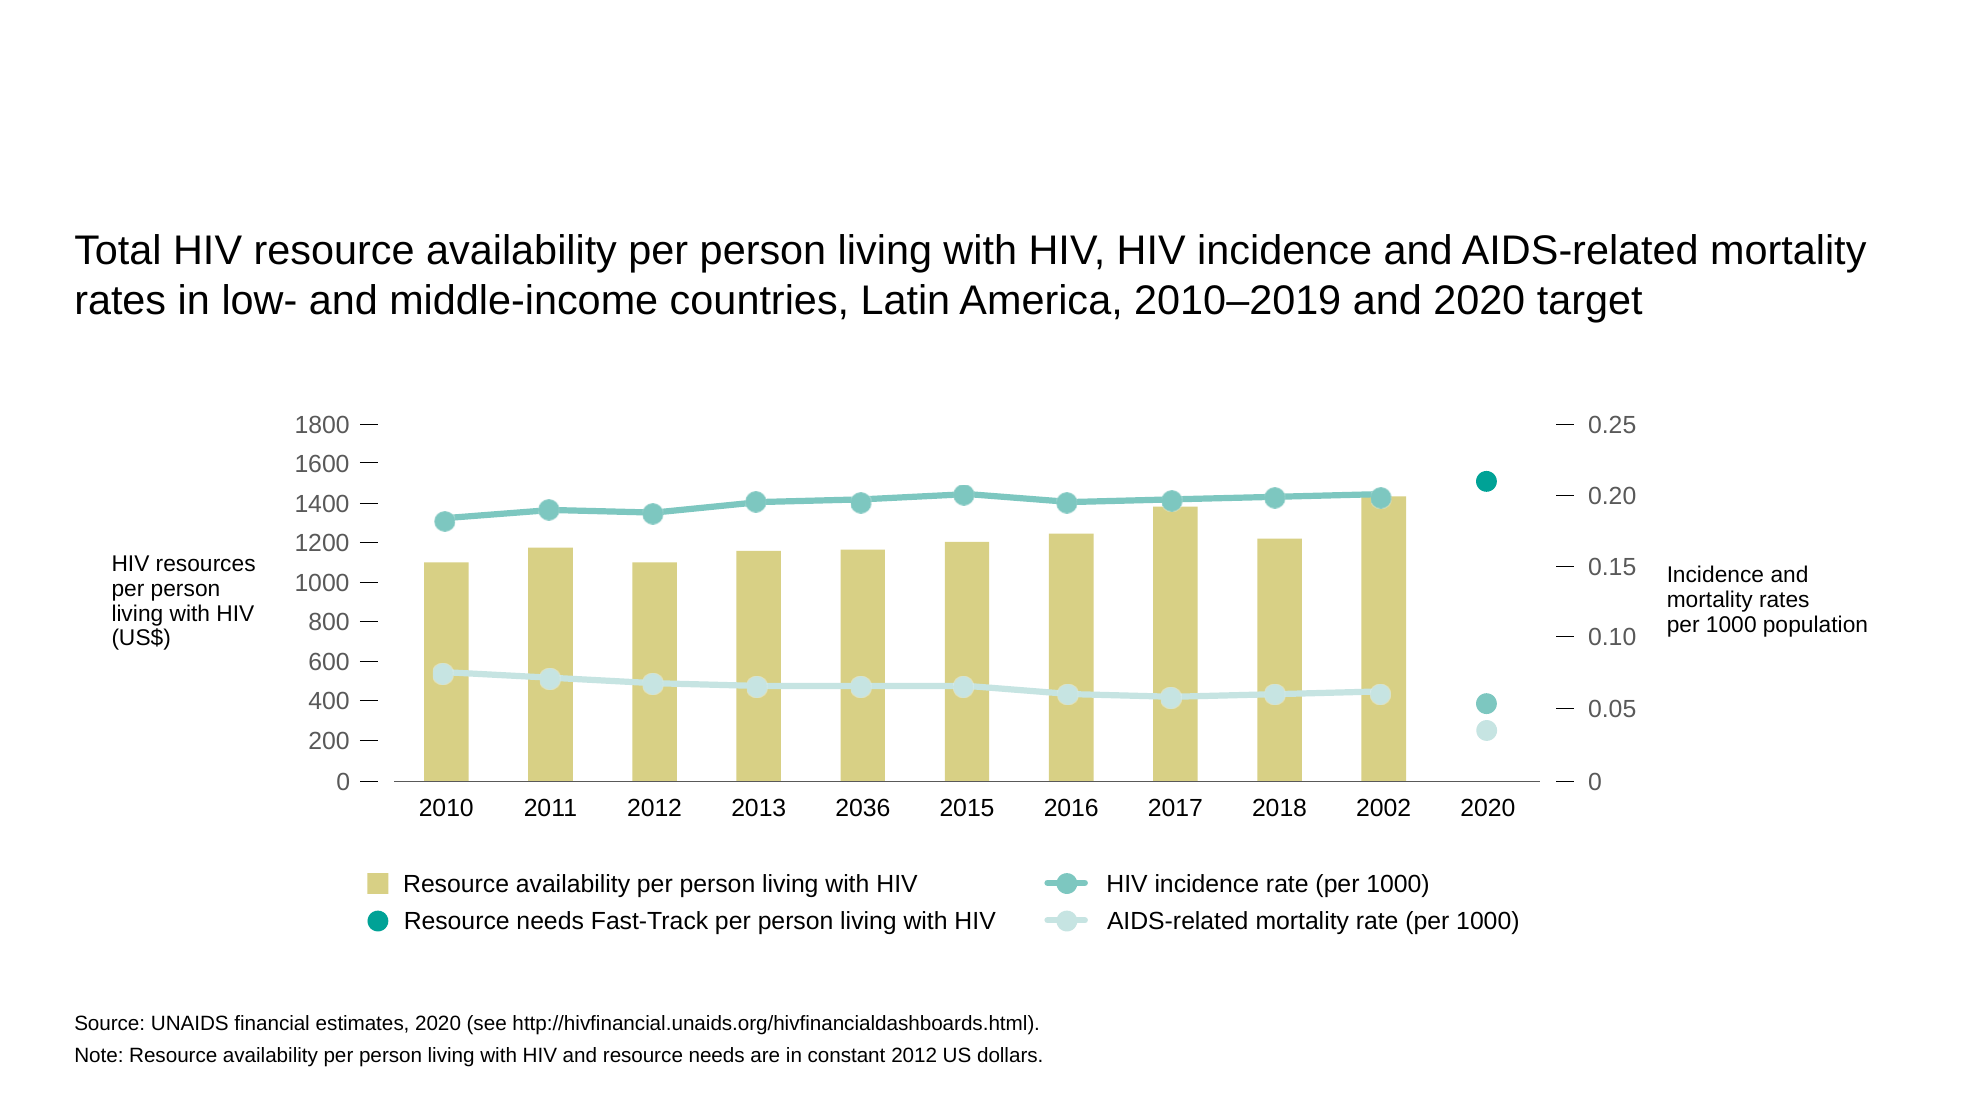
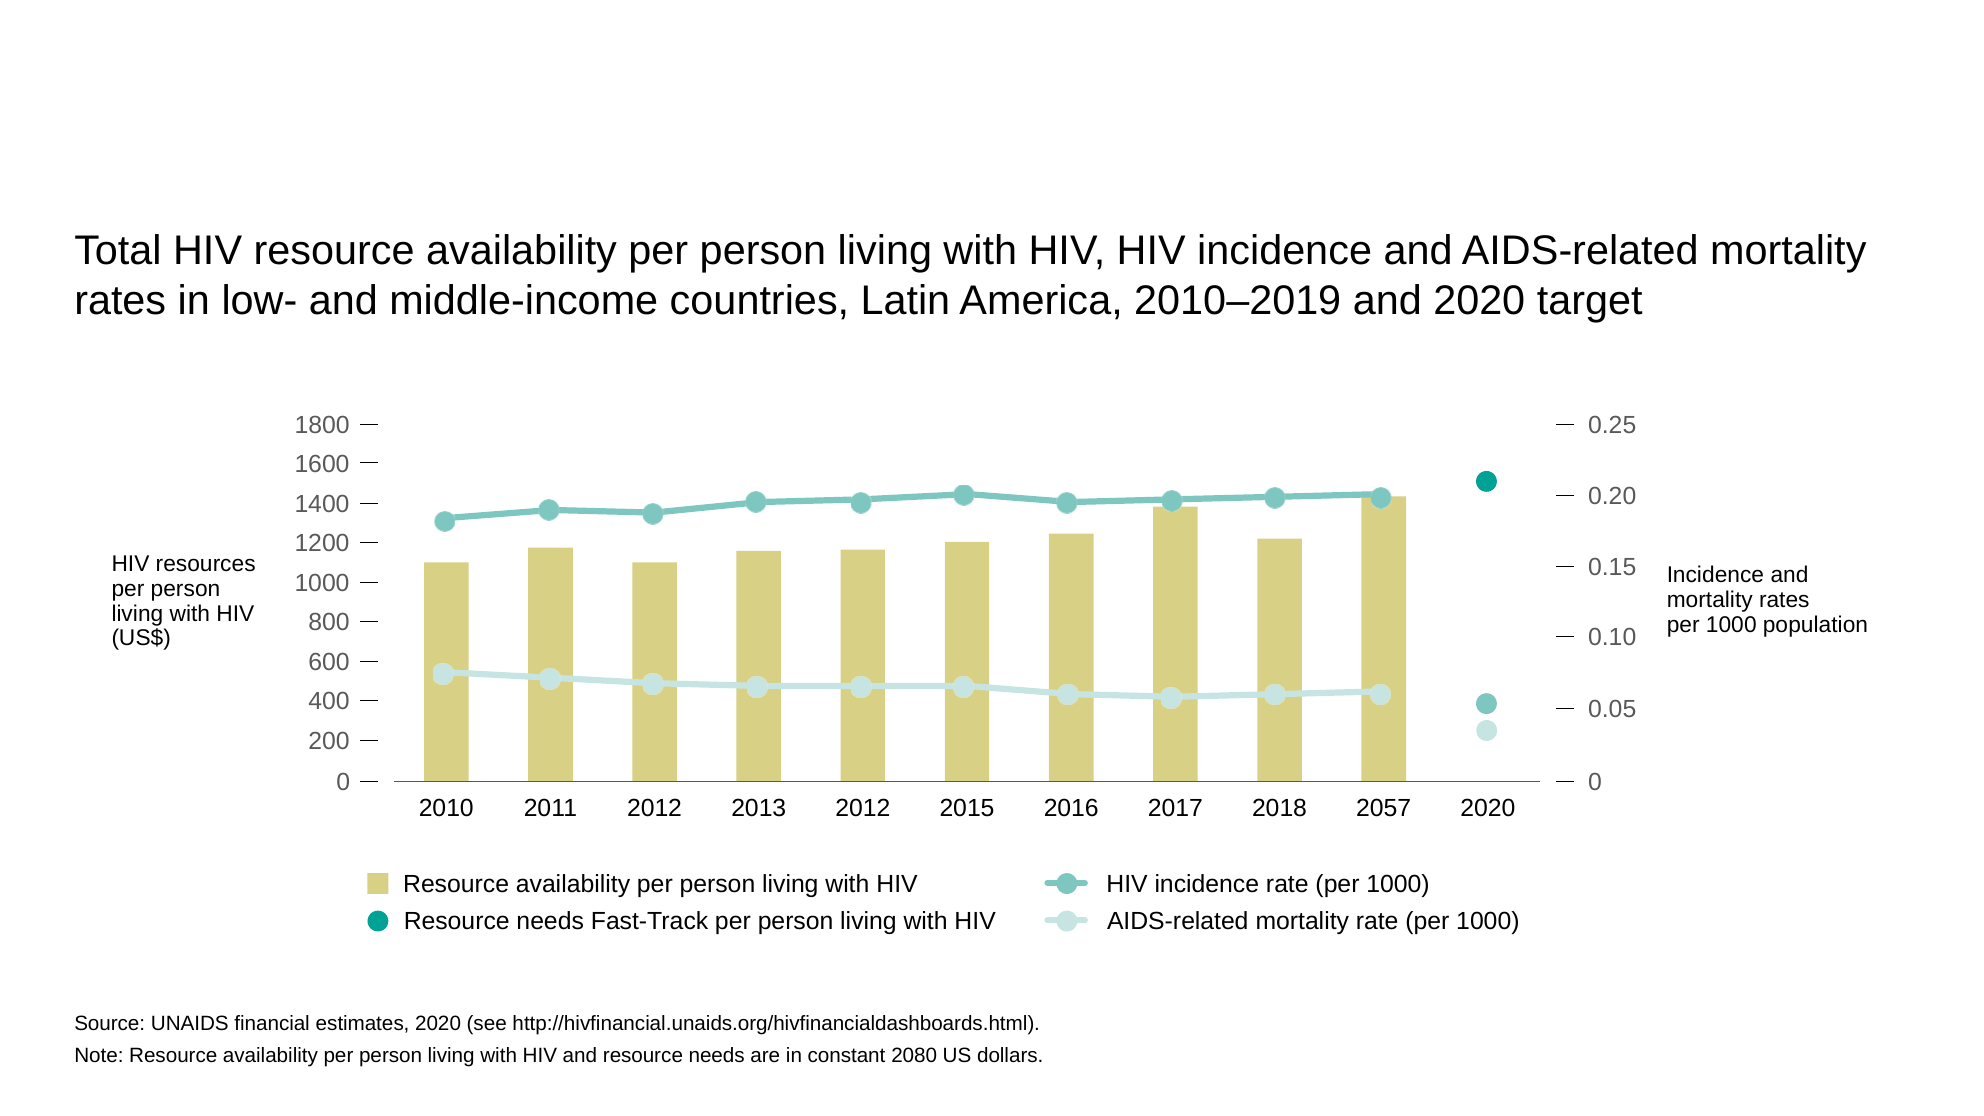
2011 2036: 2036 -> 2012
2002: 2002 -> 2057
constant 2012: 2012 -> 2080
